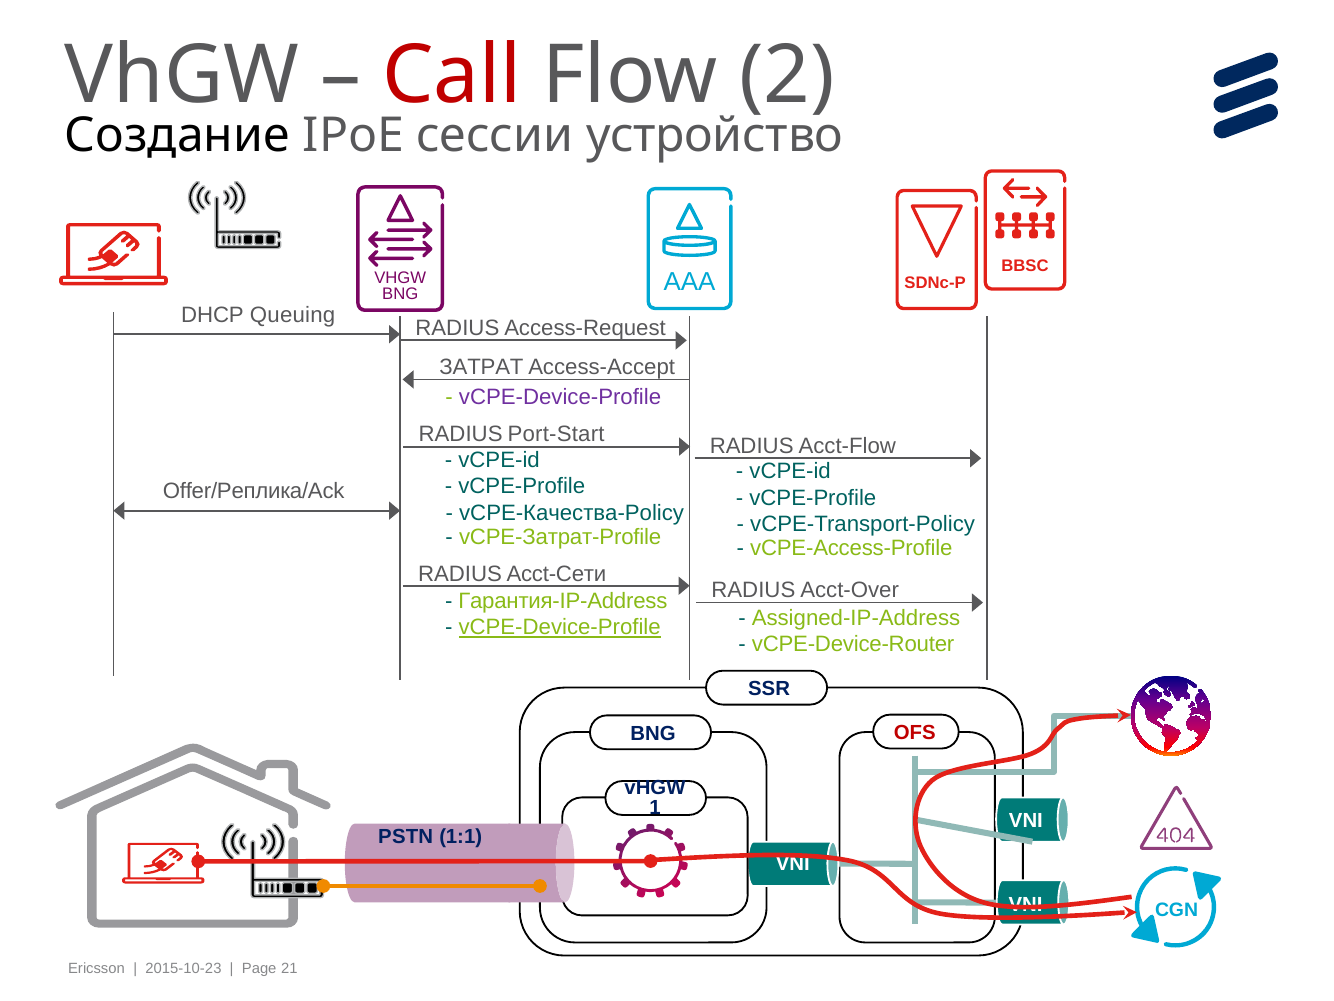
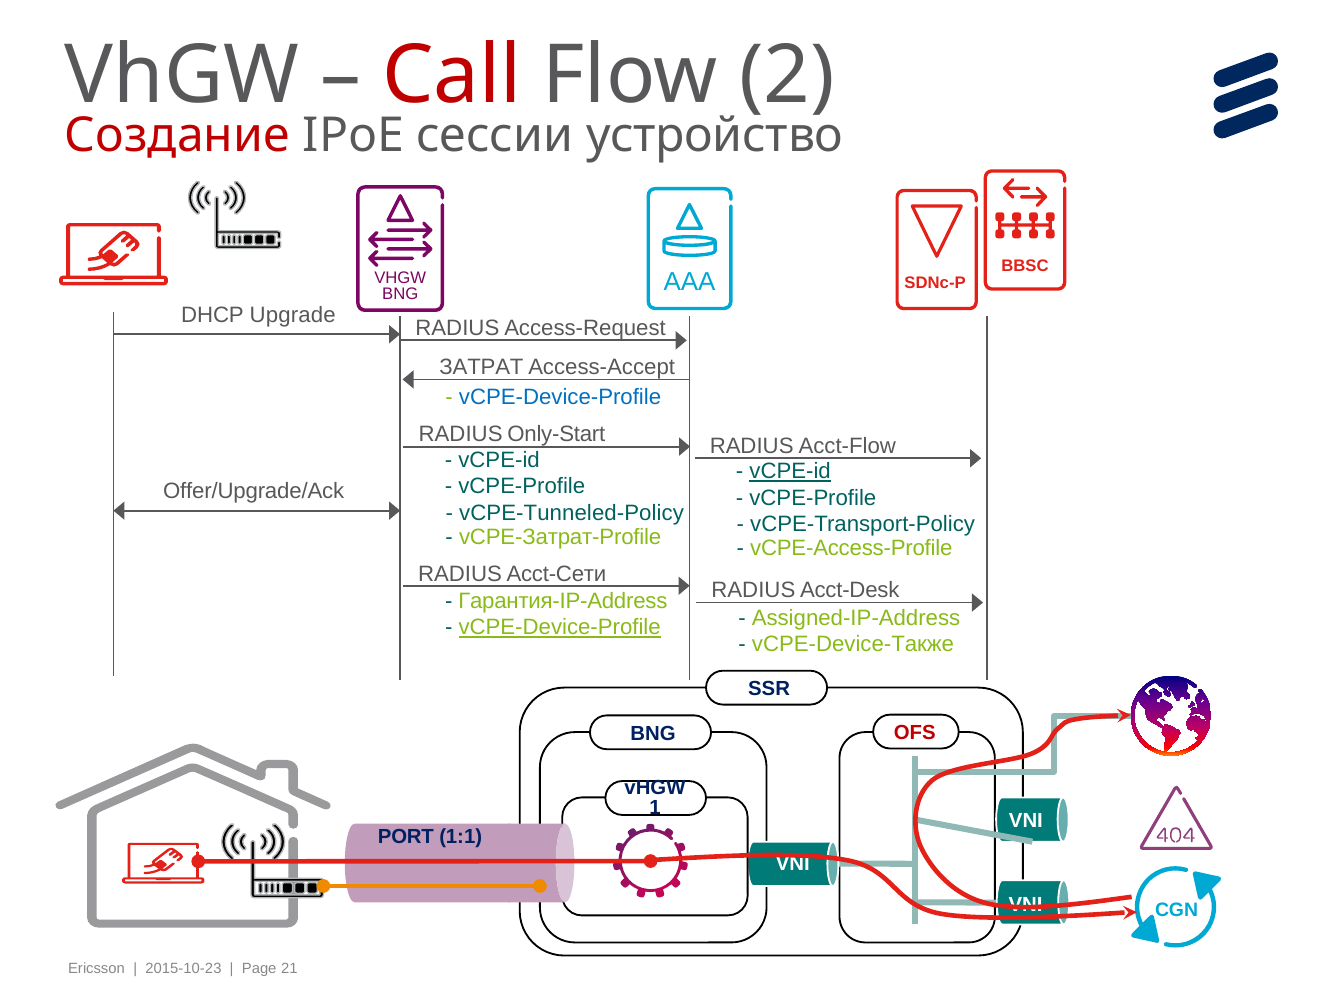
Создание colour: black -> red
Queuing: Queuing -> Upgrade
vCPE-Device-Profile at (560, 397) colour: purple -> blue
Port-Start: Port-Start -> Only-Start
vCPE-id at (790, 471) underline: none -> present
Offer/Реплика/Ack: Offer/Реплика/Ack -> Offer/Upgrade/Ack
vCPE-Качества-Policy: vCPE-Качества-Policy -> vCPE-Tunneled-Policy
Acct-Over: Acct-Over -> Acct-Desk
vCPE-Device-Router: vCPE-Device-Router -> vCPE-Device-Также
PSTN: PSTN -> PORT
